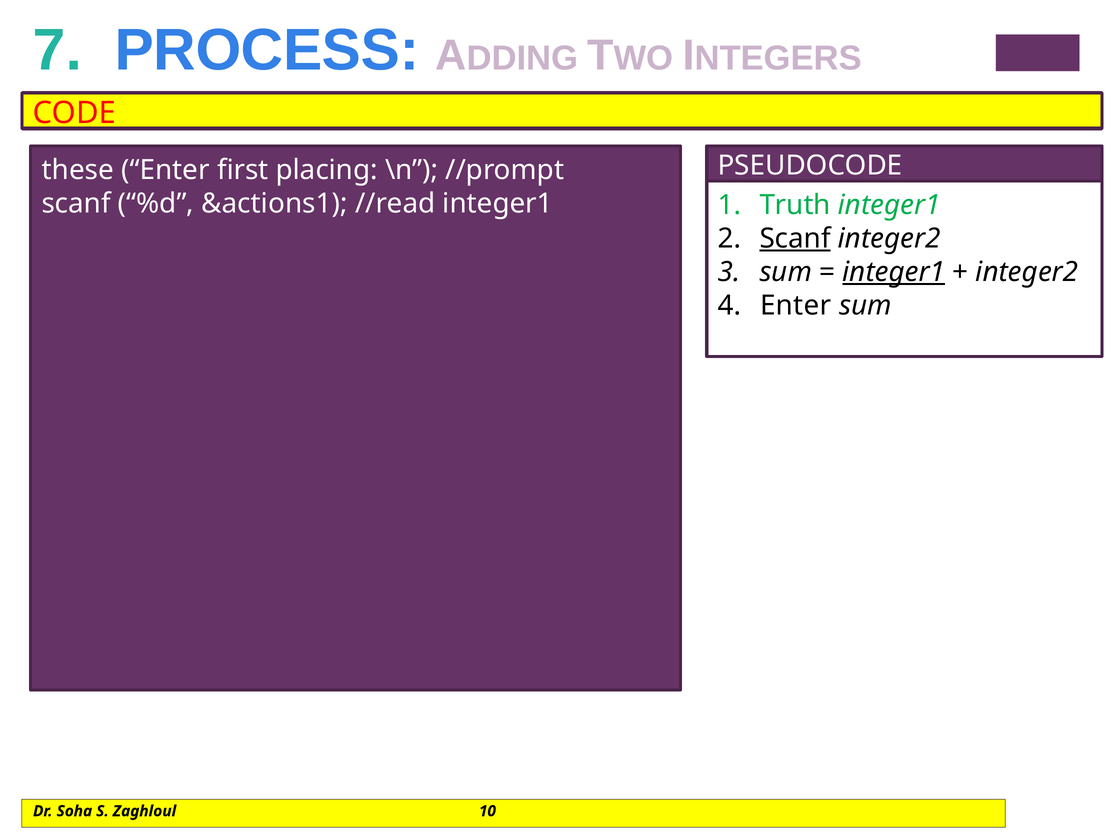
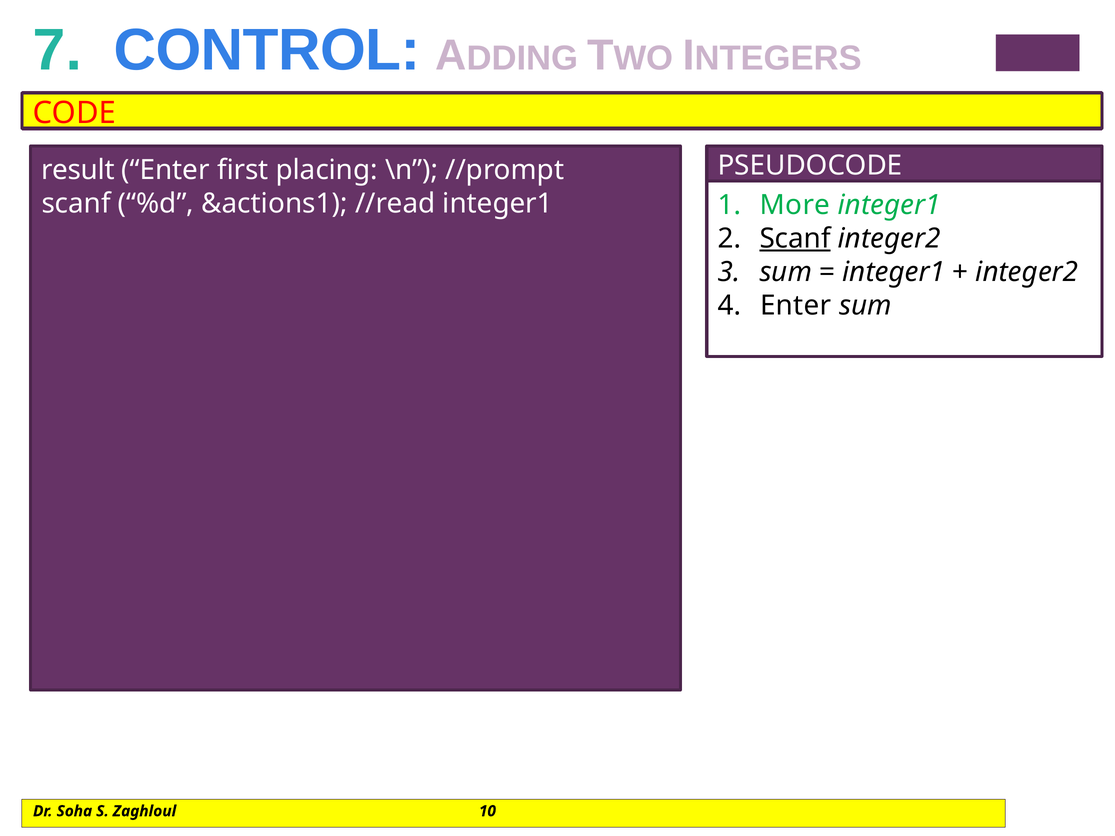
PROCESS: PROCESS -> CONTROL
these: these -> result
Truth: Truth -> More
integer1 at (894, 272) underline: present -> none
